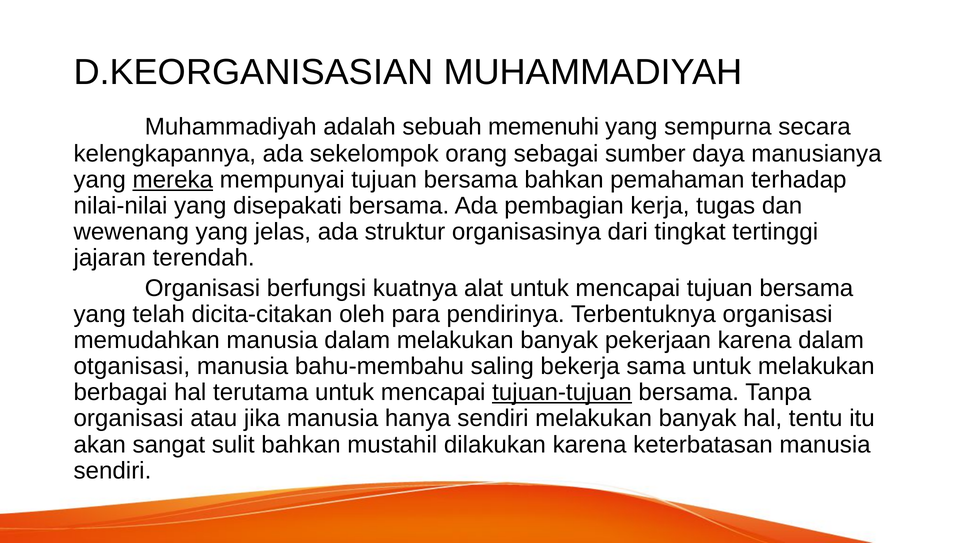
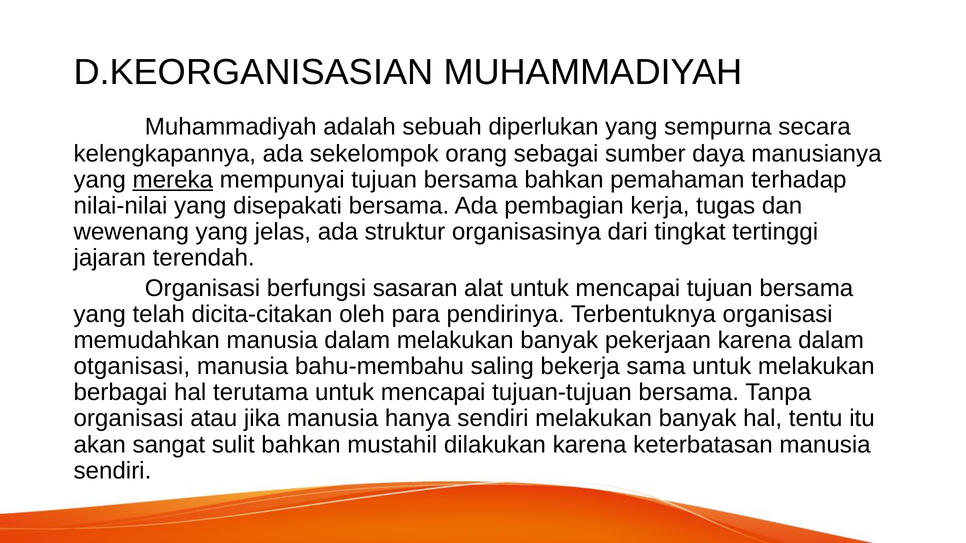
memenuhi: memenuhi -> diperlukan
kuatnya: kuatnya -> sasaran
tujuan-tujuan underline: present -> none
